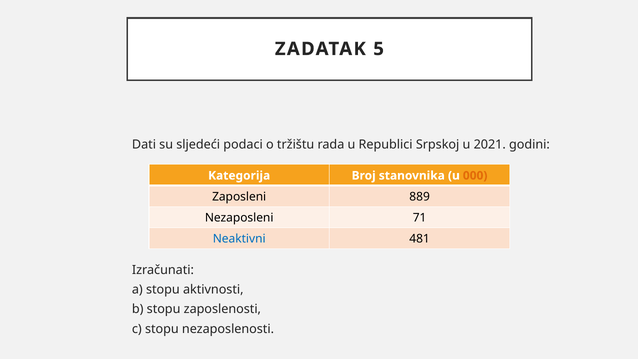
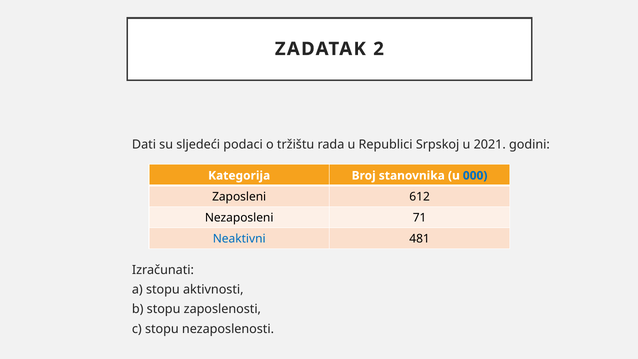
5: 5 -> 2
000 colour: orange -> blue
889: 889 -> 612
